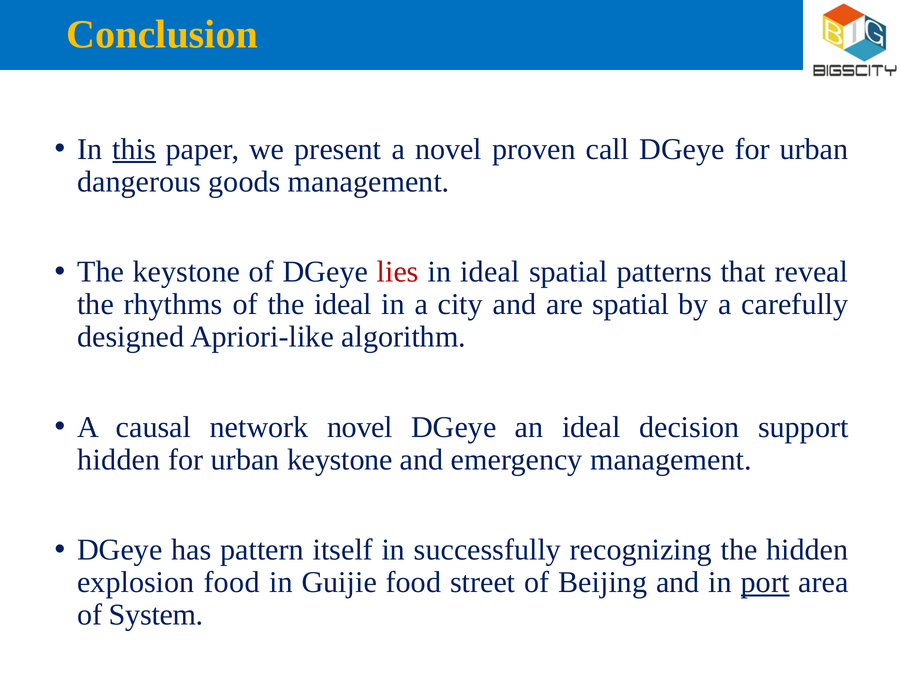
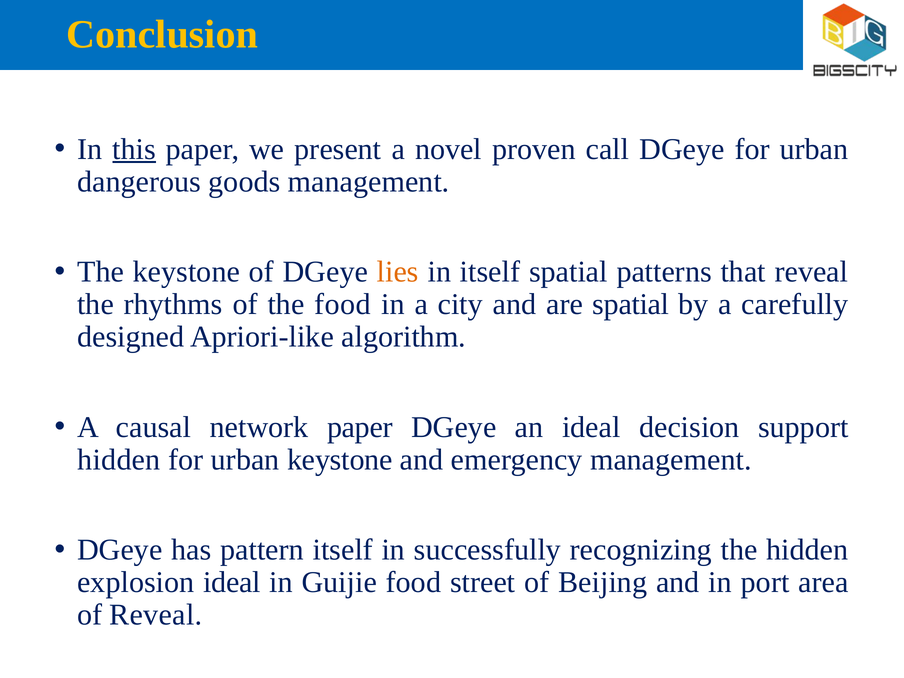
lies colour: red -> orange
in ideal: ideal -> itself
the ideal: ideal -> food
network novel: novel -> paper
explosion food: food -> ideal
port underline: present -> none
of System: System -> Reveal
